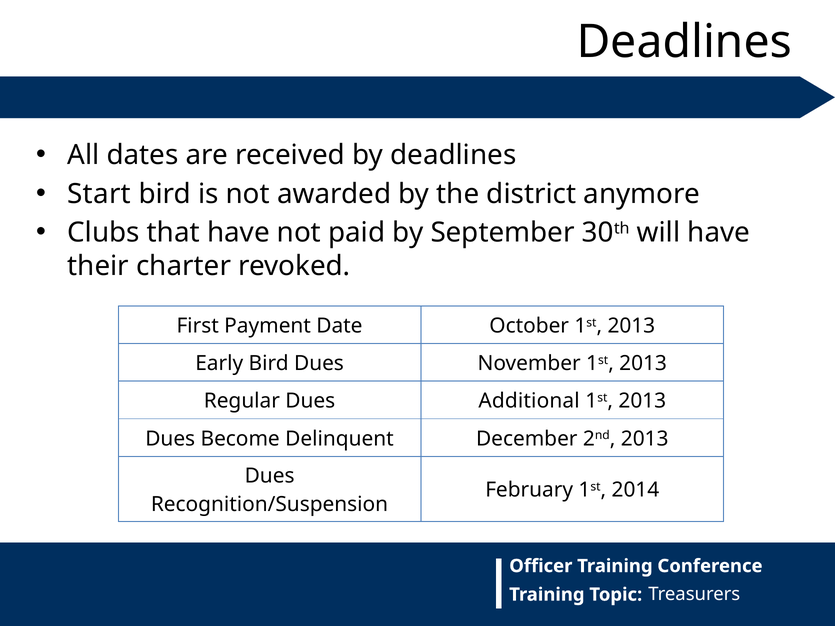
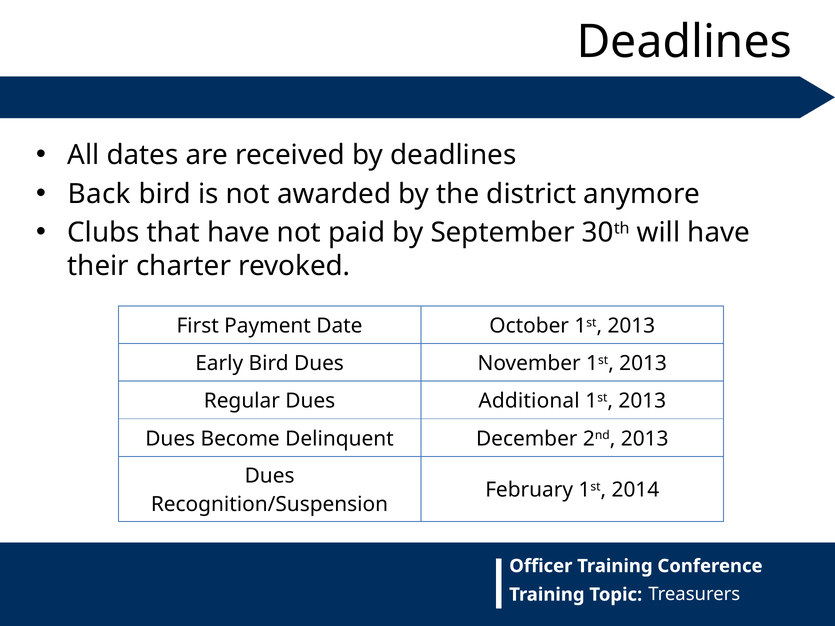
Start: Start -> Back
